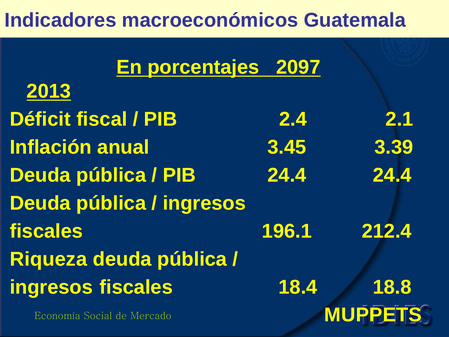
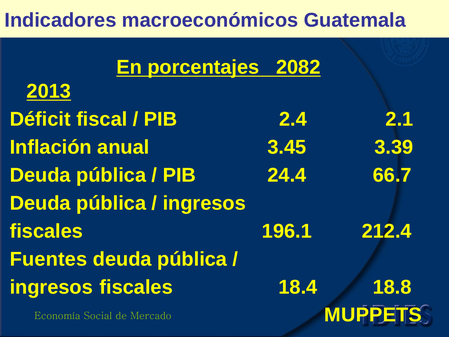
2097: 2097 -> 2082
24.4 24.4: 24.4 -> 66.7
Riqueza: Riqueza -> Fuentes
